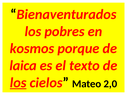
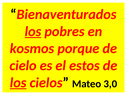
los at (33, 31) underline: none -> present
laica: laica -> cielo
texto: texto -> estos
2,0: 2,0 -> 3,0
